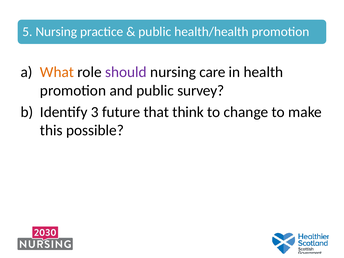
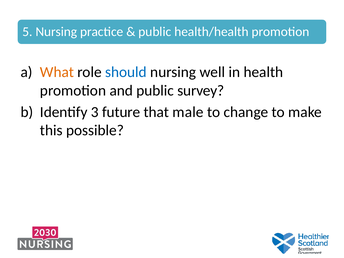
should colour: purple -> blue
care: care -> well
think: think -> male
